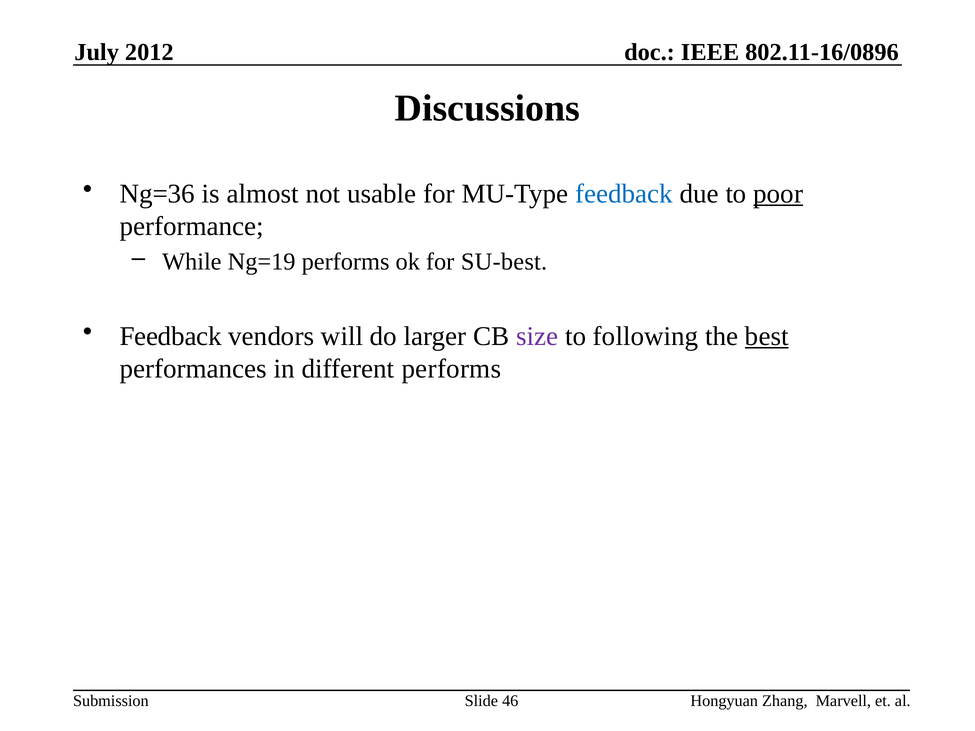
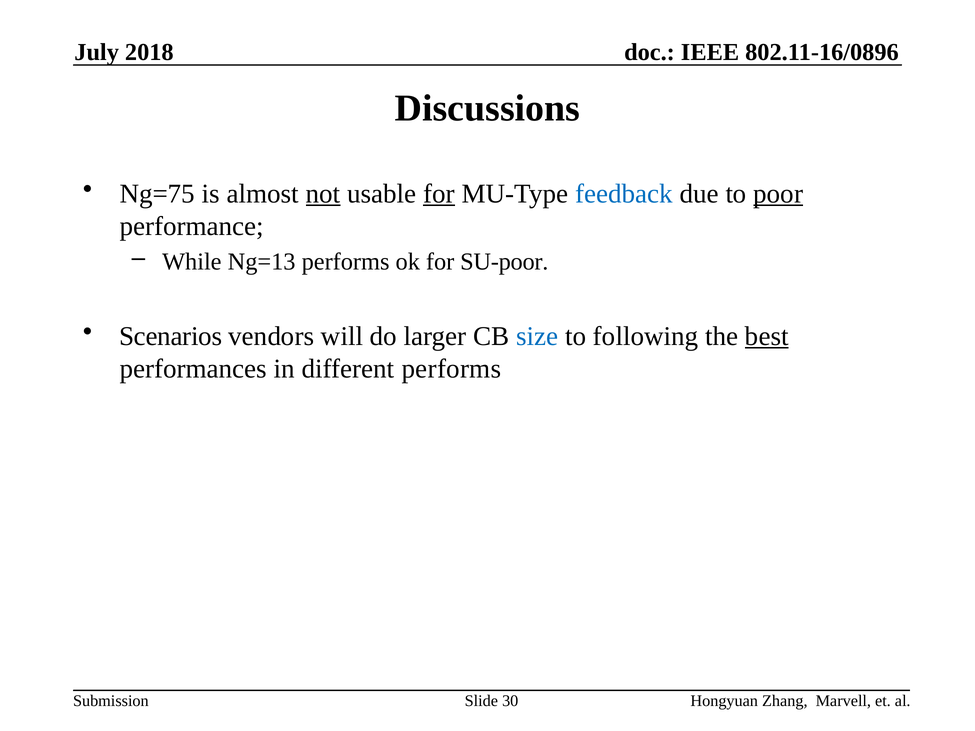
2012: 2012 -> 2018
Ng=36: Ng=36 -> Ng=75
not underline: none -> present
for at (439, 194) underline: none -> present
Ng=19: Ng=19 -> Ng=13
SU-best: SU-best -> SU-poor
Feedback at (171, 336): Feedback -> Scenarios
size colour: purple -> blue
46: 46 -> 30
